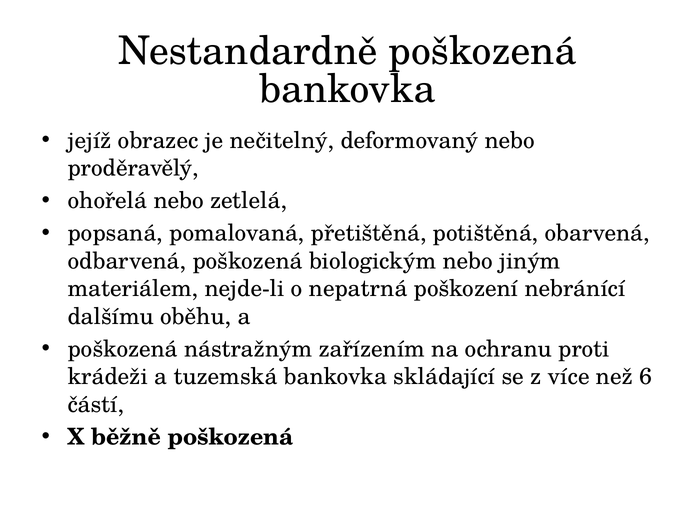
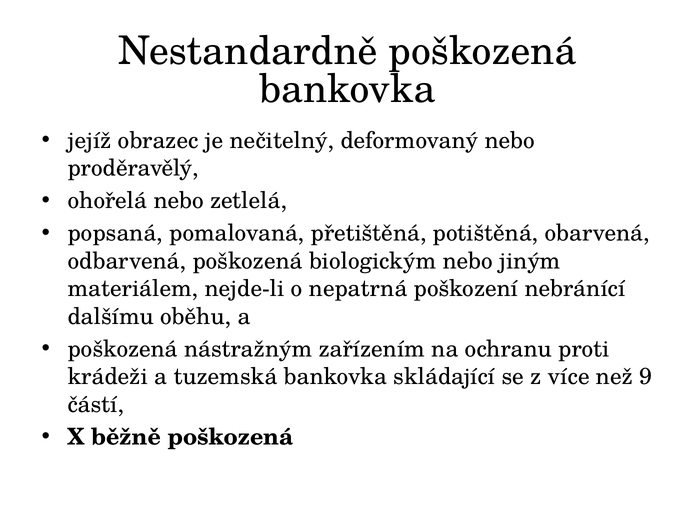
6: 6 -> 9
